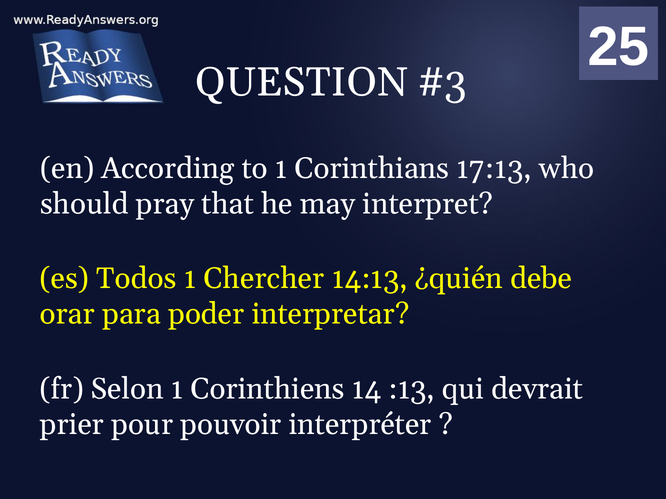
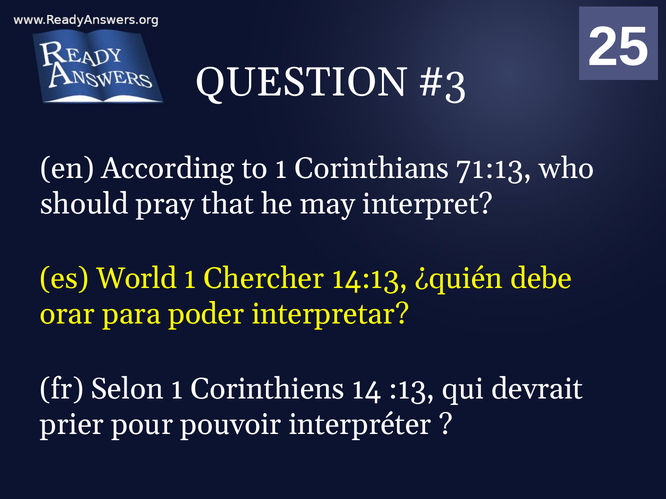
17:13: 17:13 -> 71:13
Todos: Todos -> World
